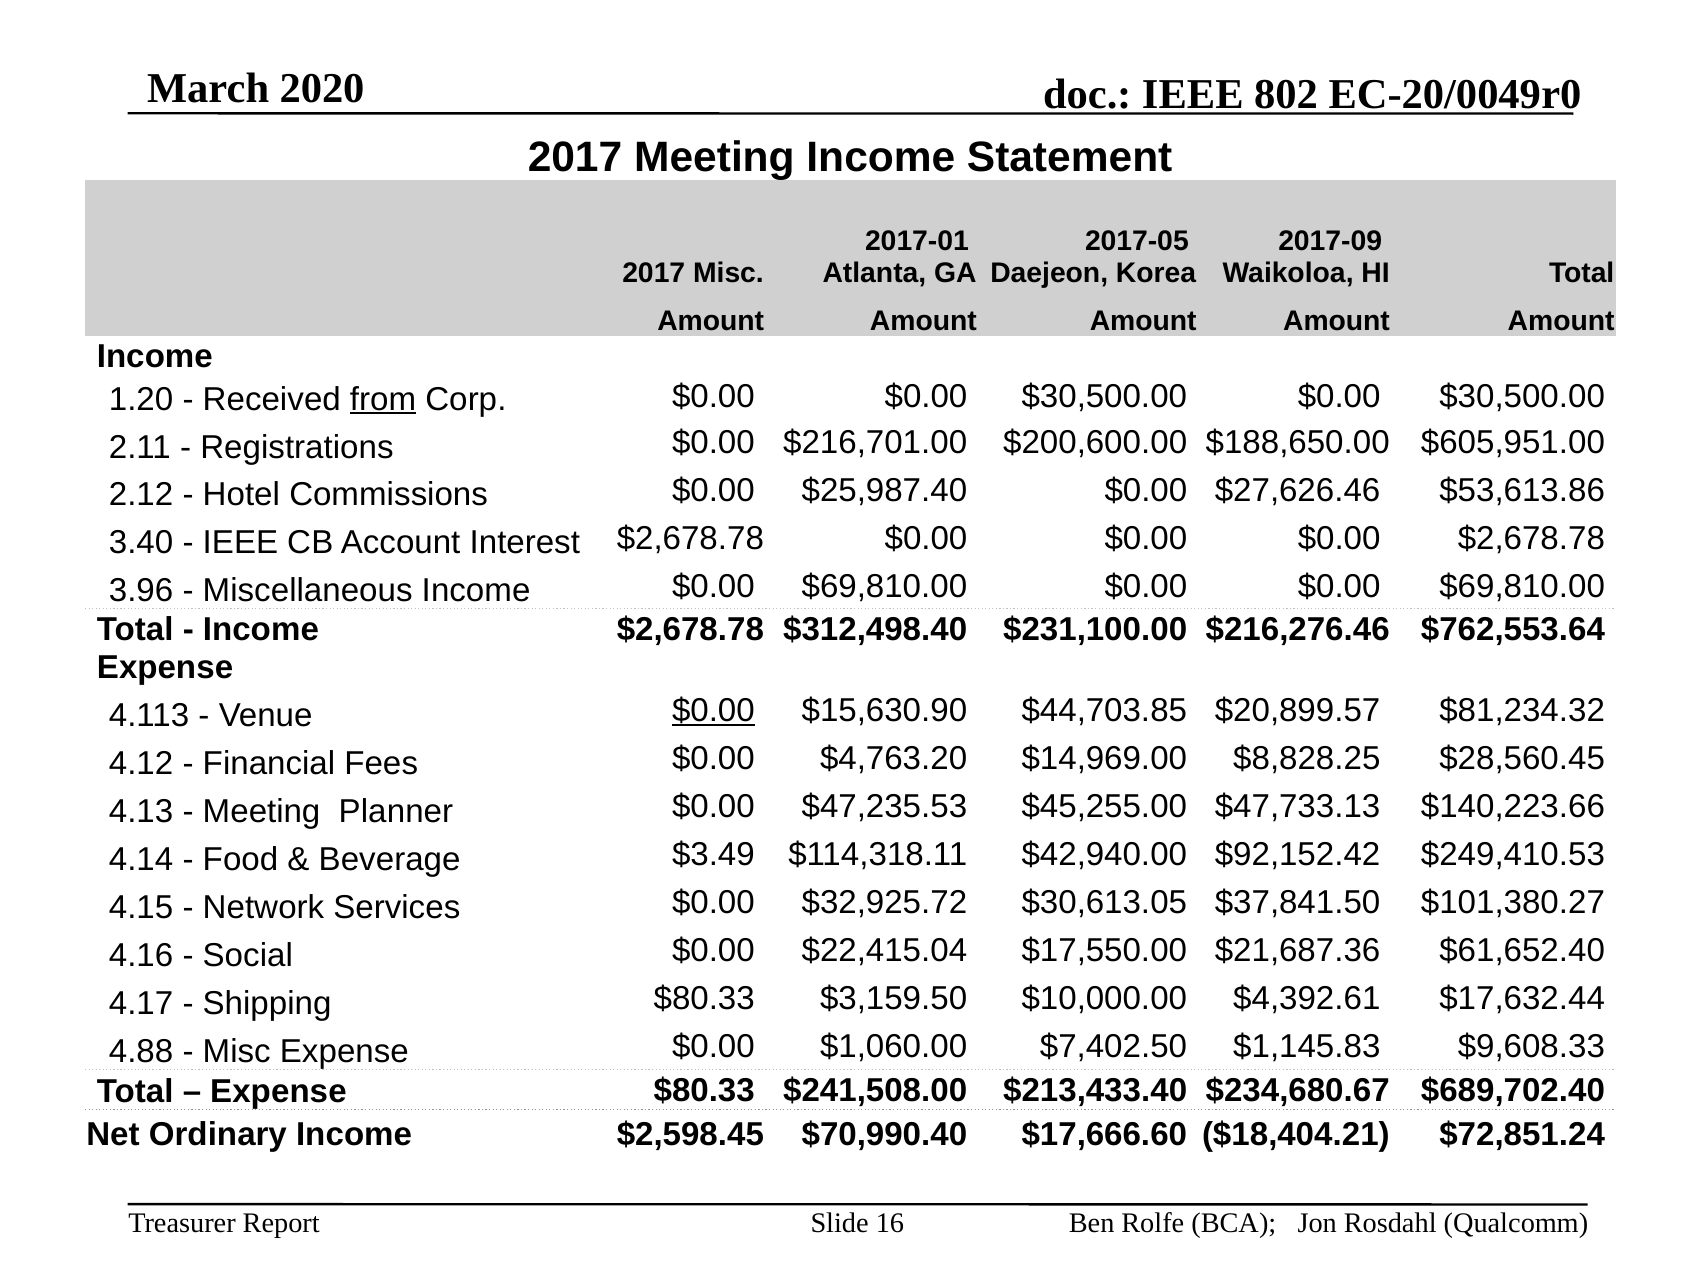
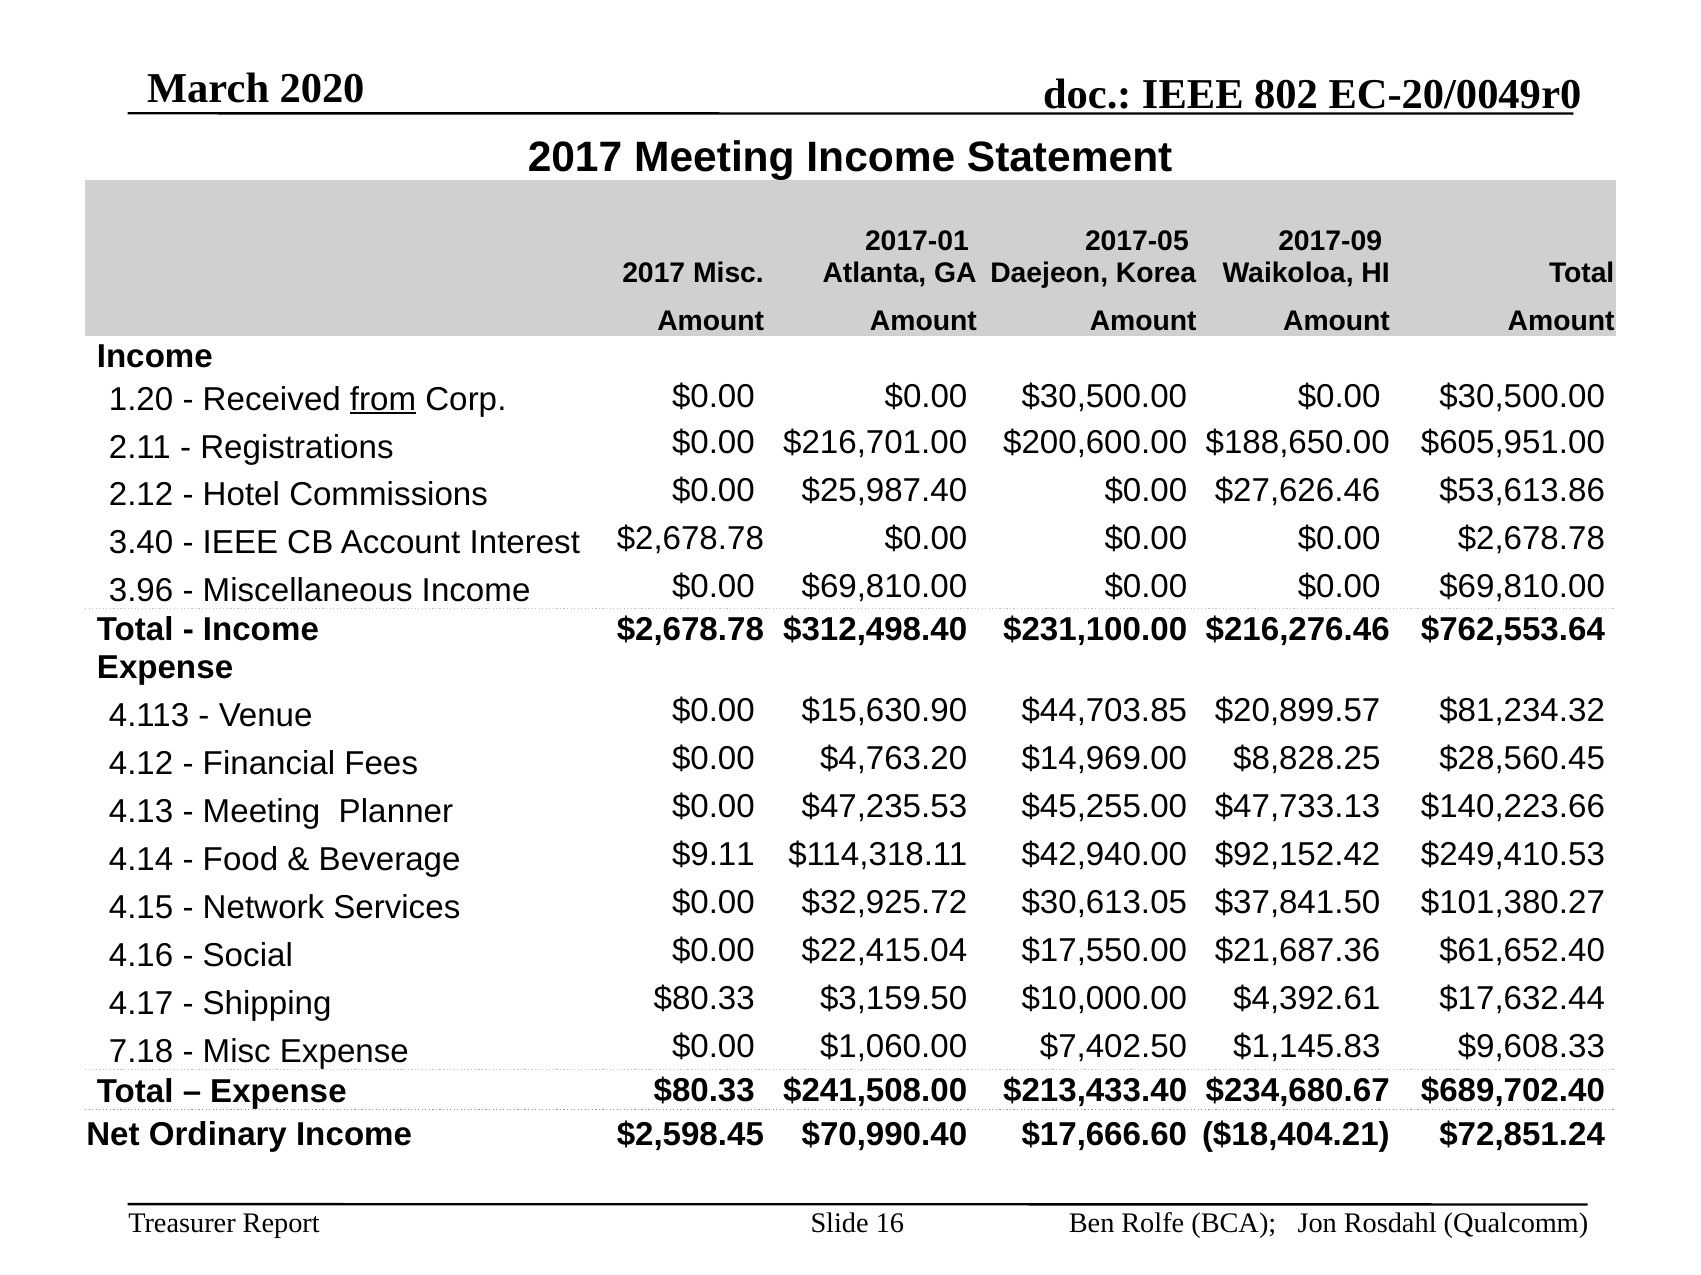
$0.00 at (713, 711) underline: present -> none
$3.49: $3.49 -> $9.11
4.88: 4.88 -> 7.18
